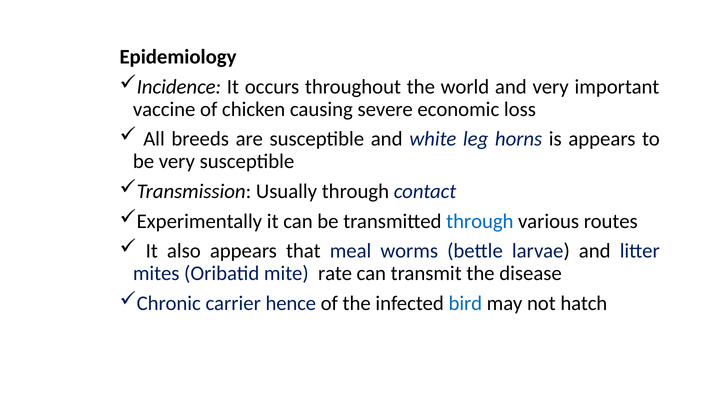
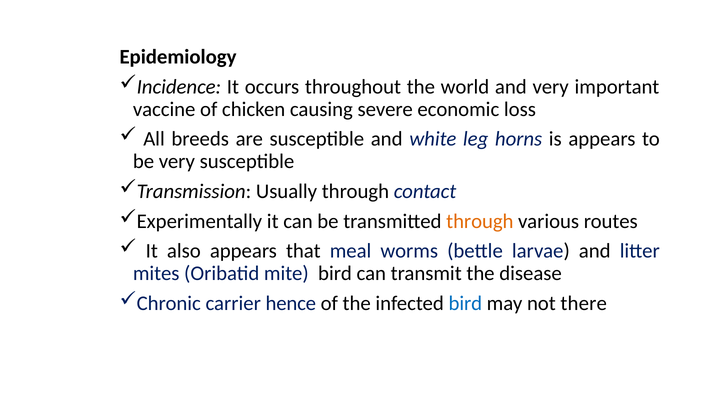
through at (480, 221) colour: blue -> orange
mite rate: rate -> bird
hatch: hatch -> there
